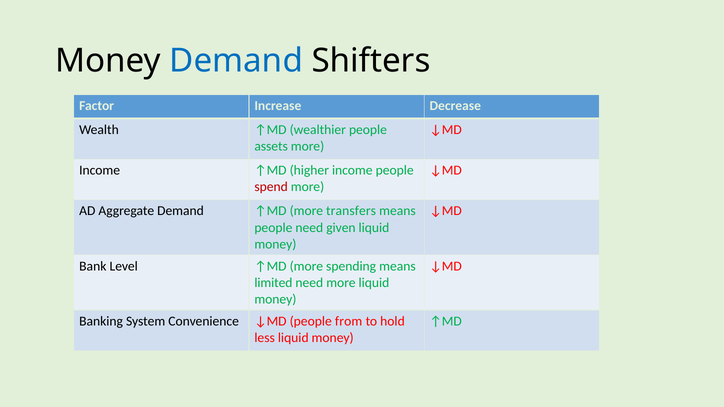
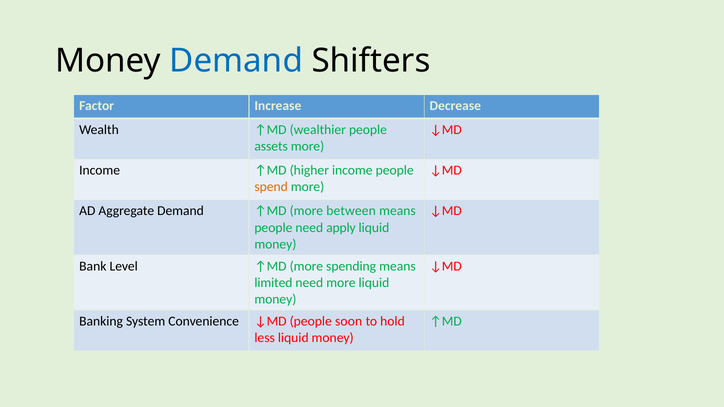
spend colour: red -> orange
transfers: transfers -> between
given: given -> apply
from: from -> soon
